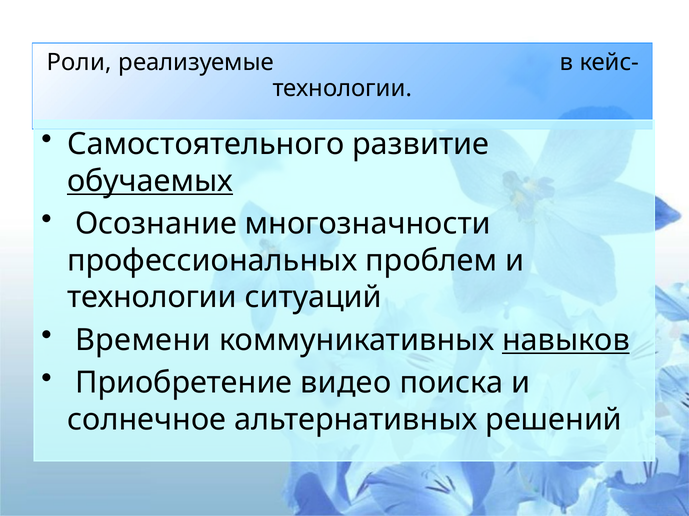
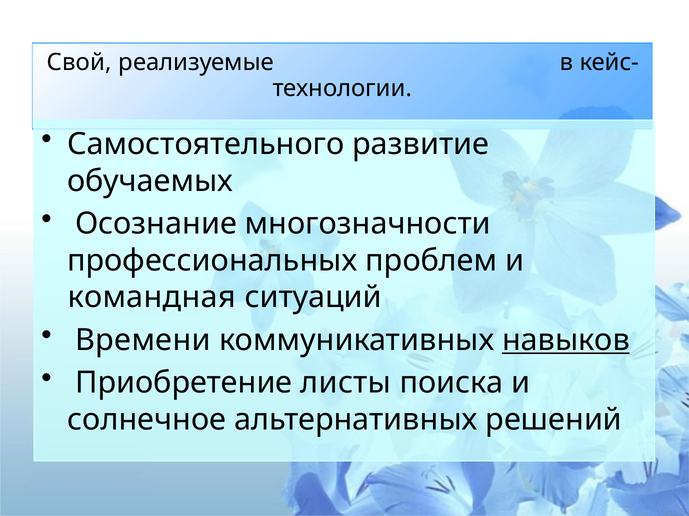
Роли: Роли -> Свой
обучаемых underline: present -> none
технологии at (152, 298): технологии -> командная
видео: видео -> листы
